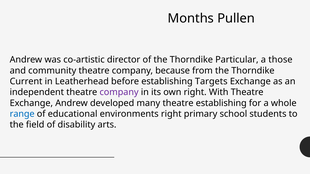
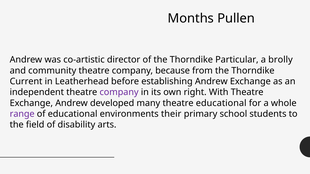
those: those -> brolly
establishing Targets: Targets -> Andrew
theatre establishing: establishing -> educational
range colour: blue -> purple
environments right: right -> their
